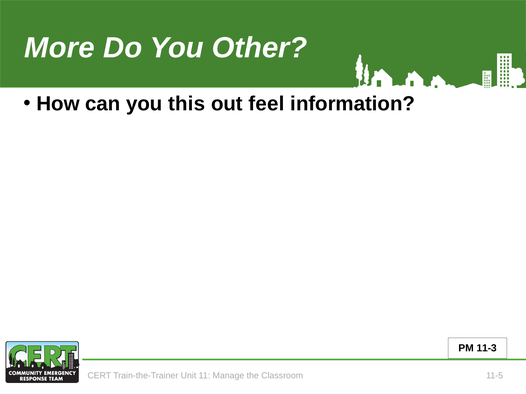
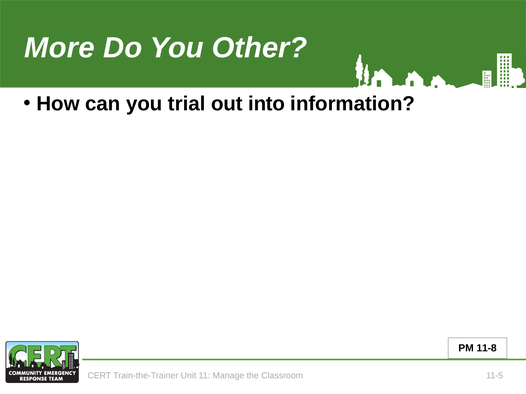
this: this -> trial
feel: feel -> into
11-3: 11-3 -> 11-8
